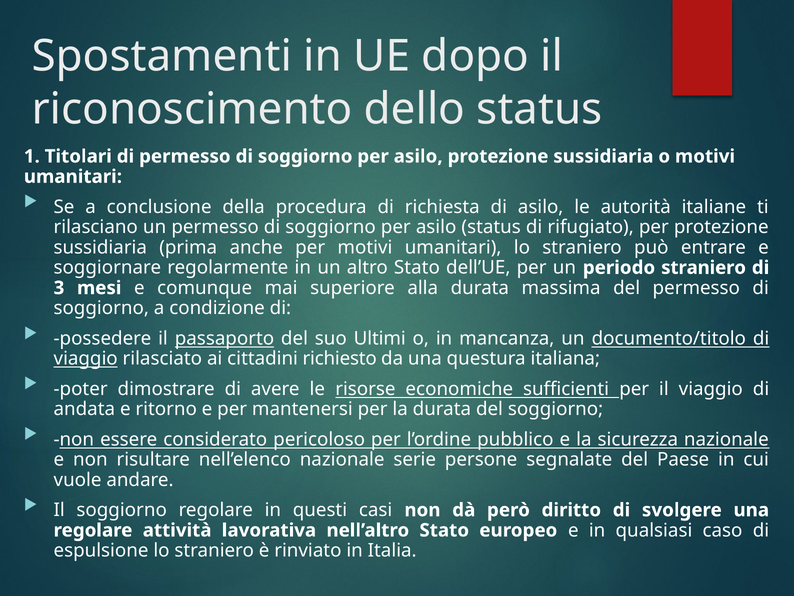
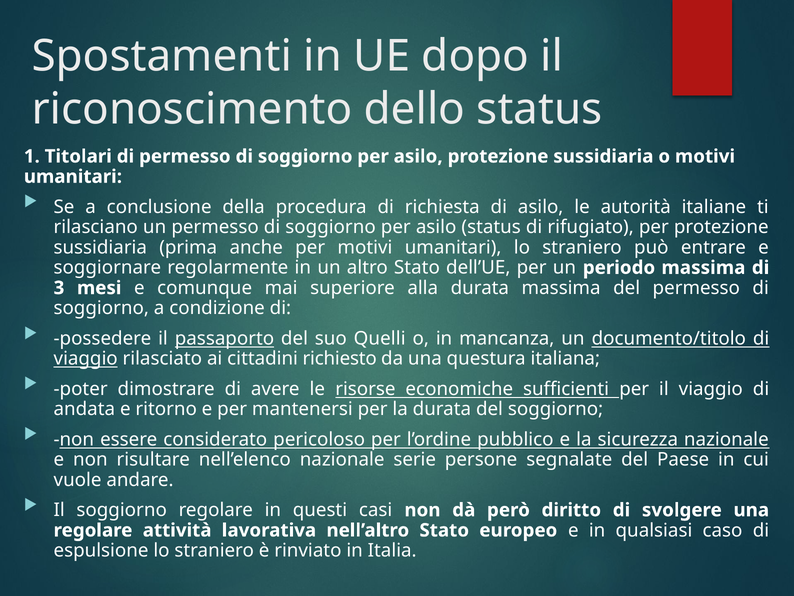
periodo straniero: straniero -> massima
Ultimi: Ultimi -> Quelli
